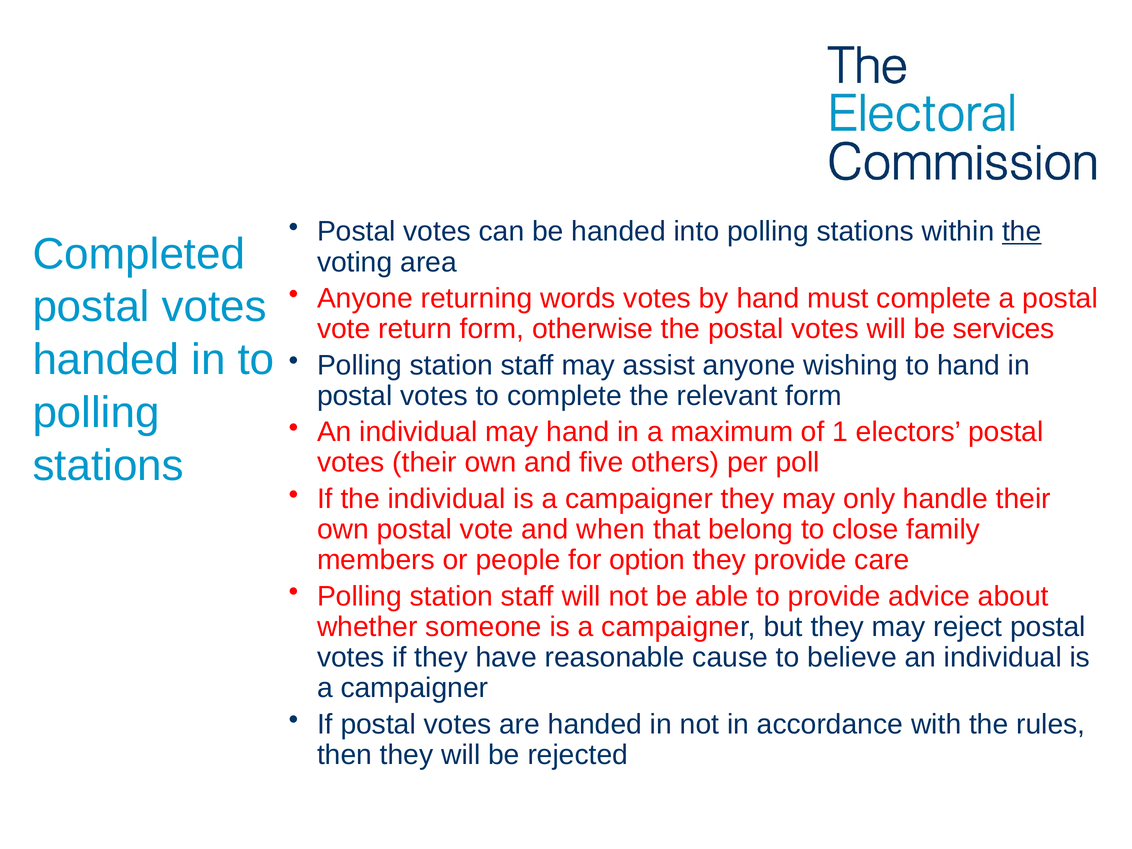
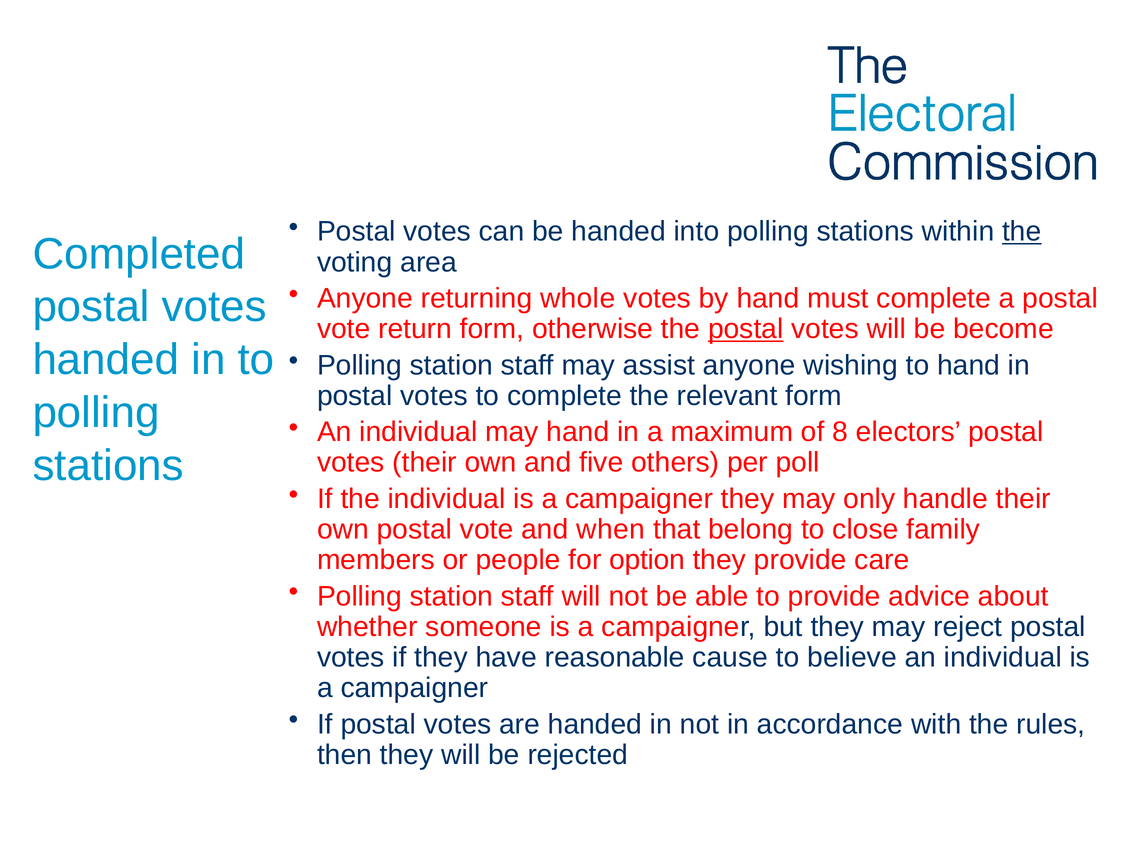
words: words -> whole
postal at (746, 329) underline: none -> present
services: services -> become
1: 1 -> 8
